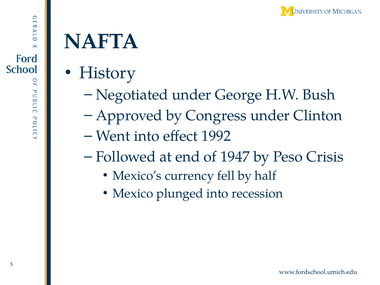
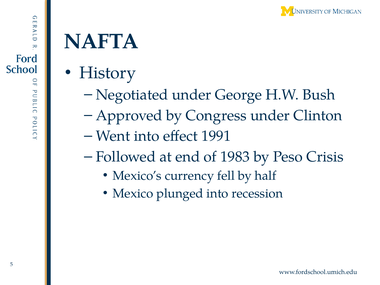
1992: 1992 -> 1991
1947: 1947 -> 1983
